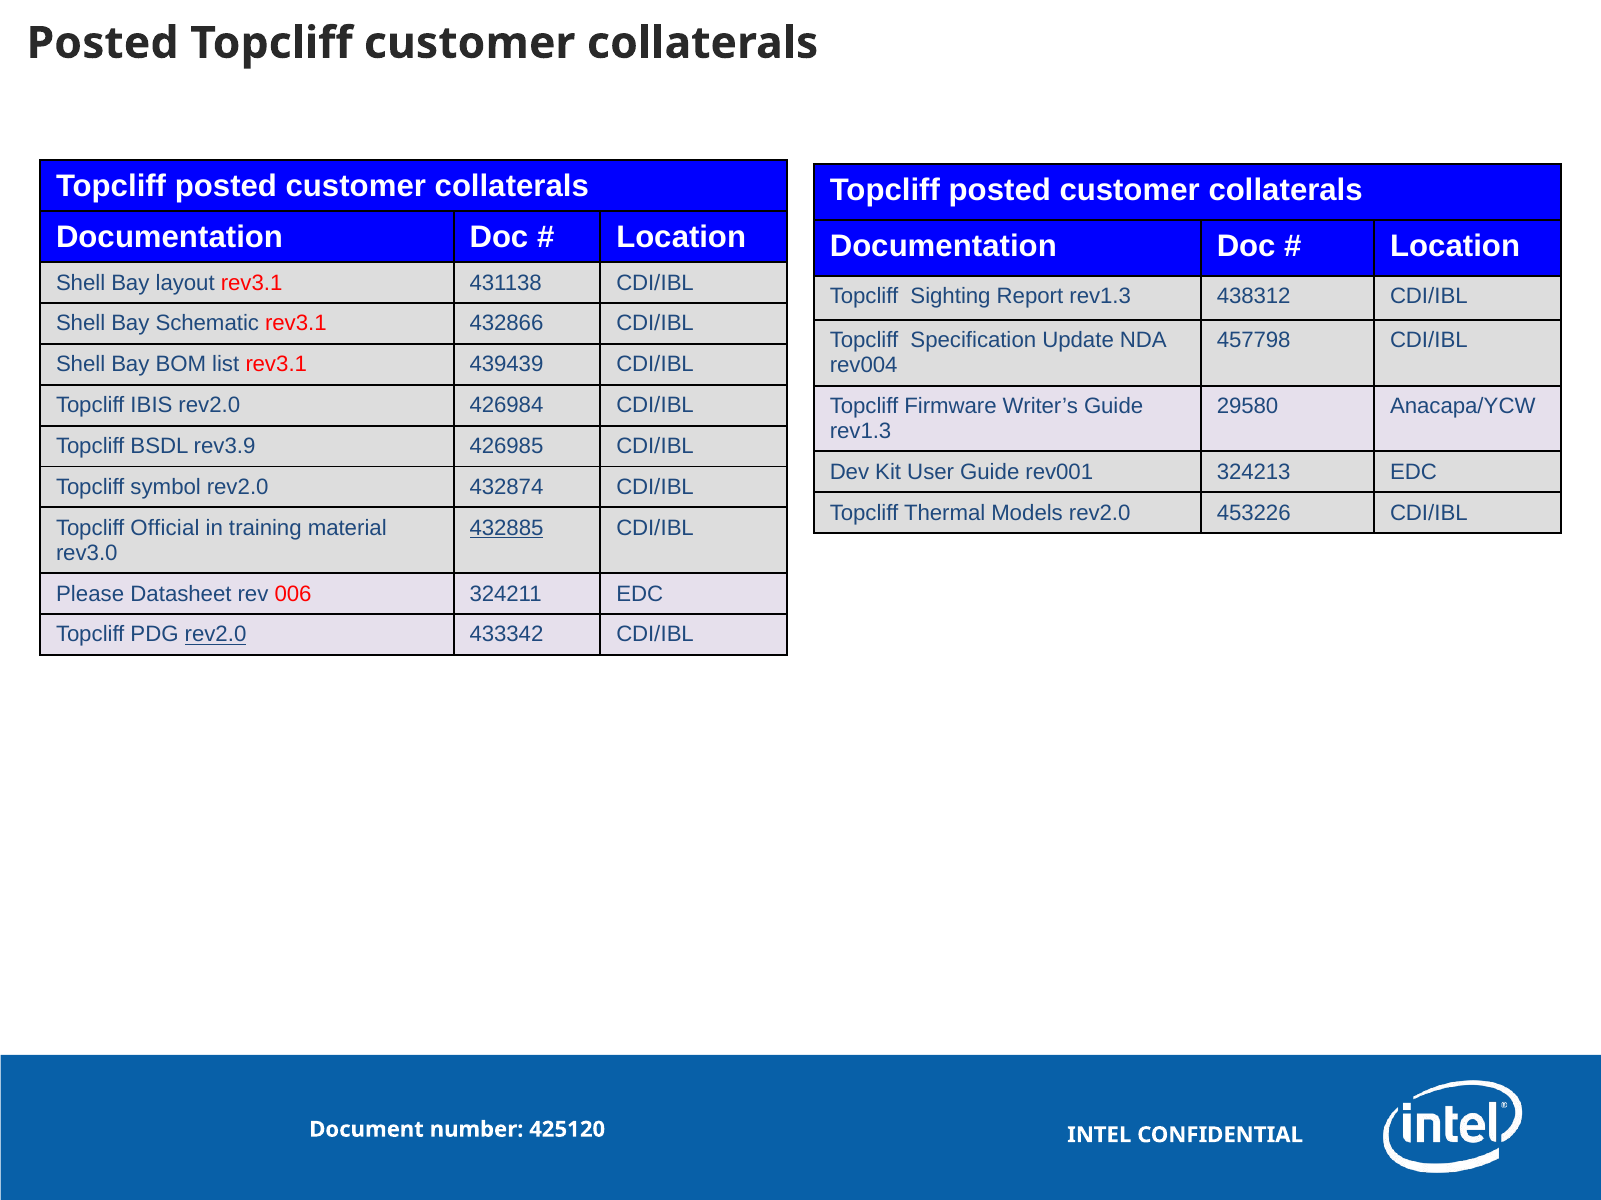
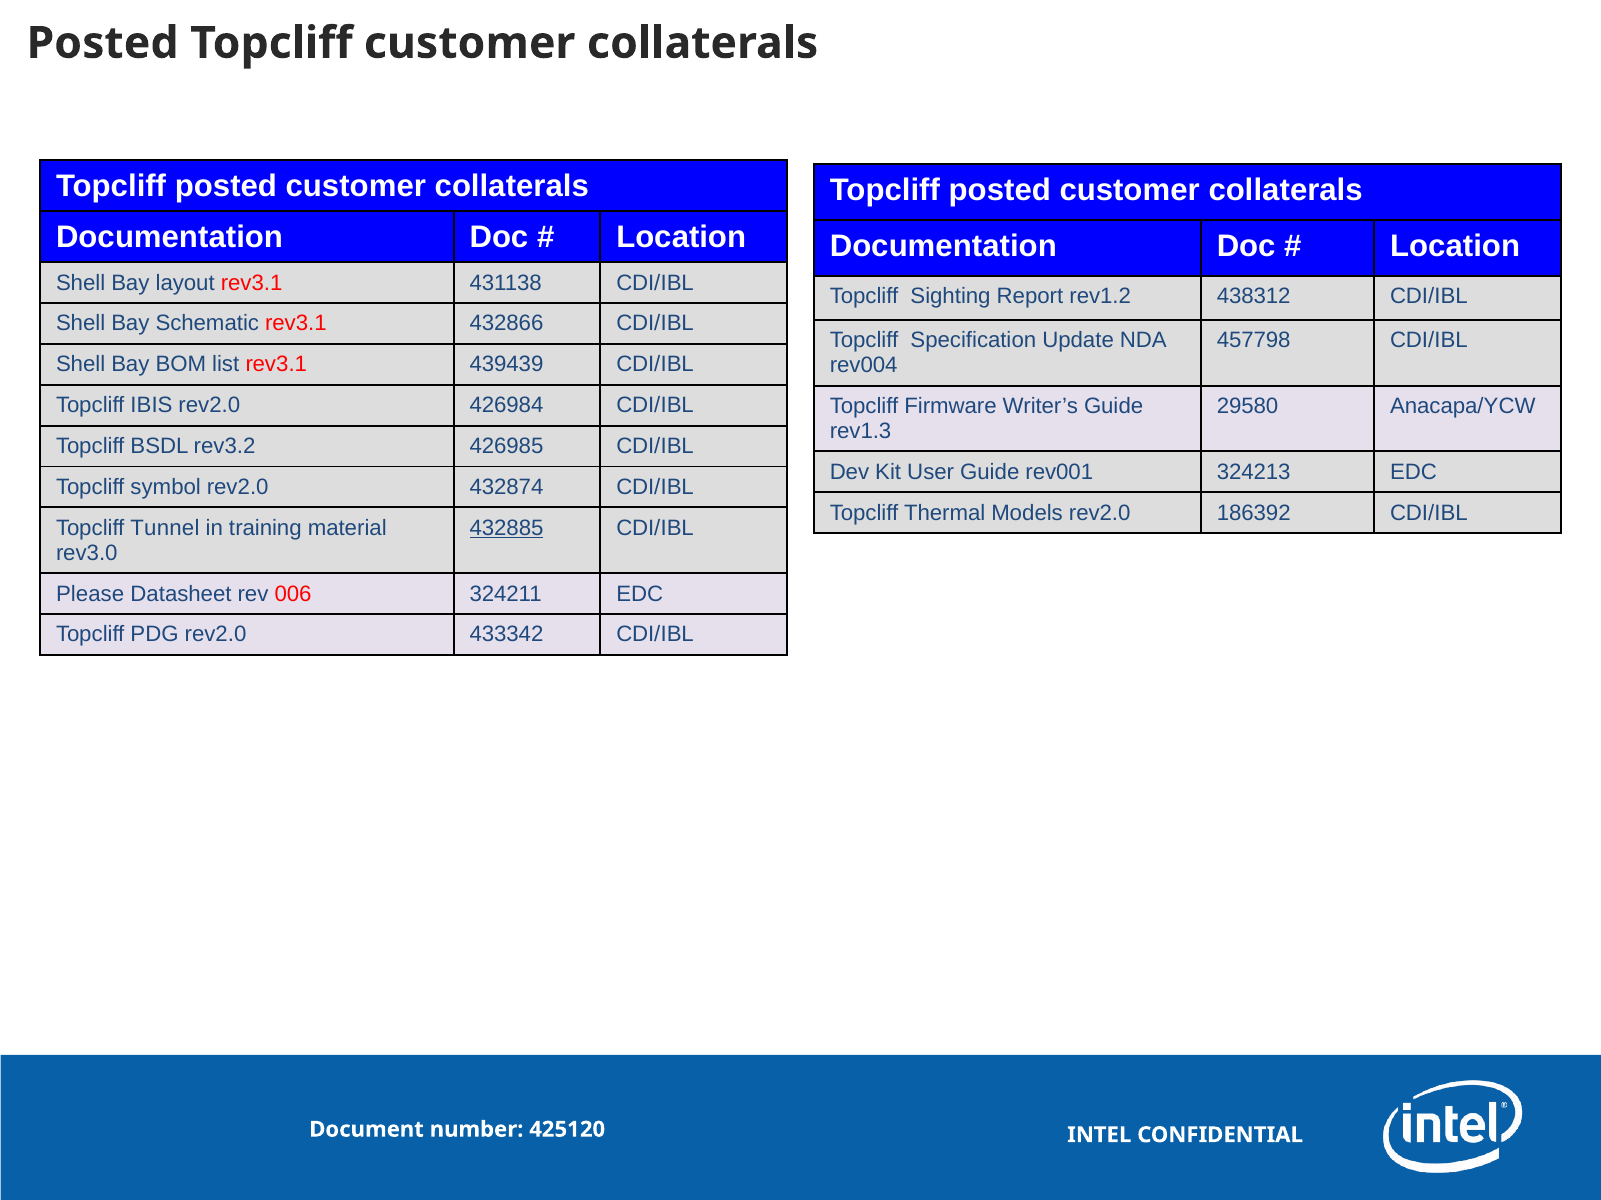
Report rev1.3: rev1.3 -> rev1.2
rev3.9: rev3.9 -> rev3.2
453226: 453226 -> 186392
Official: Official -> Tunnel
rev2.0 at (216, 635) underline: present -> none
